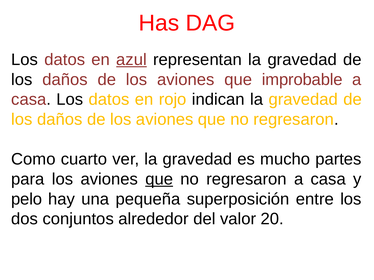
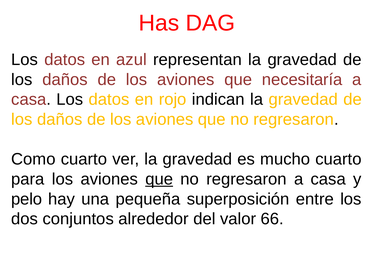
azul underline: present -> none
improbable: improbable -> necesitaría
mucho partes: partes -> cuarto
20: 20 -> 66
